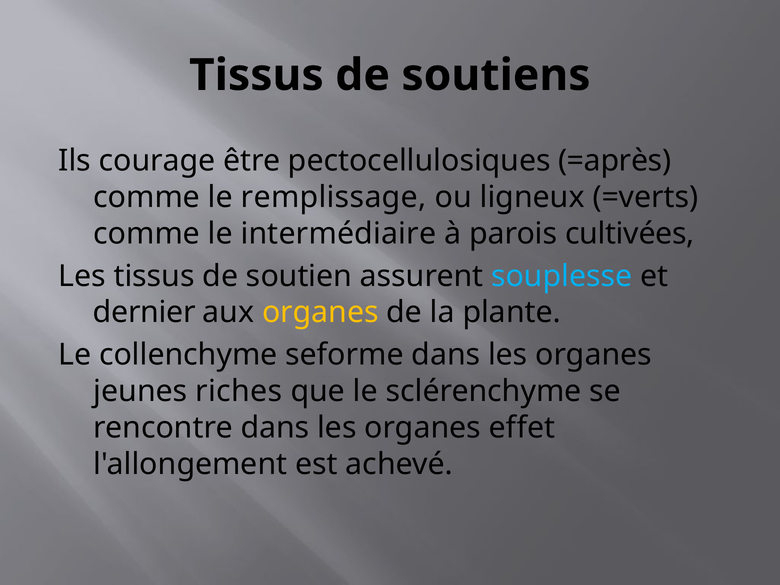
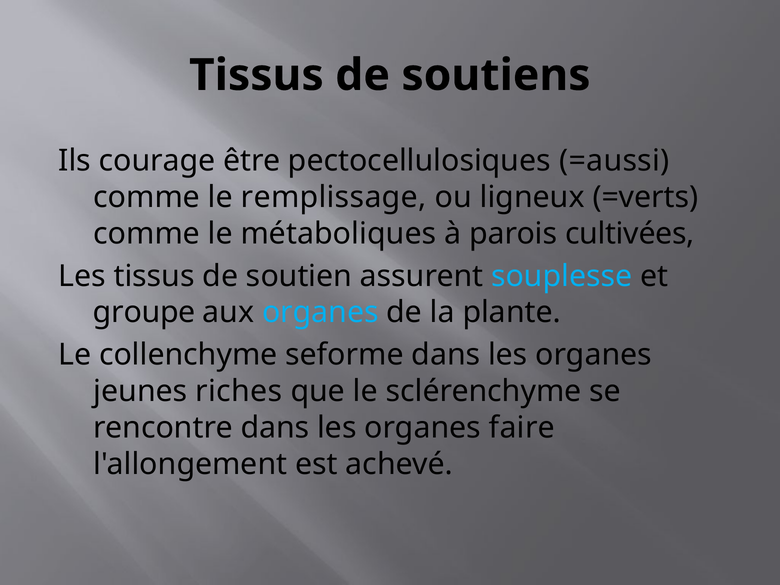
=après: =après -> =aussi
intermédiaire: intermédiaire -> métaboliques
dernier: dernier -> groupe
organes at (320, 312) colour: yellow -> light blue
effet: effet -> faire
